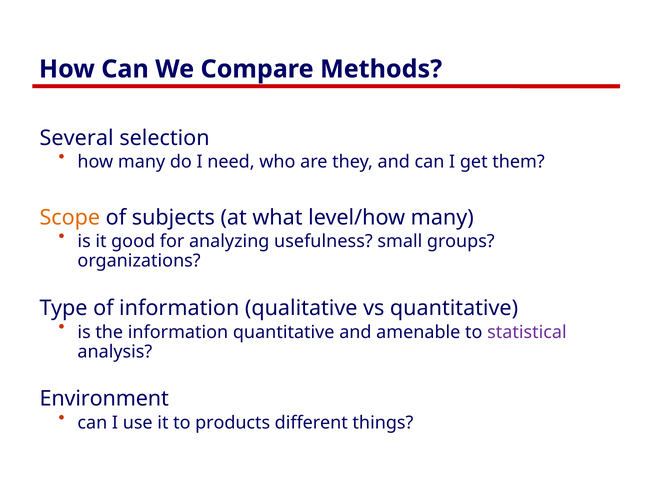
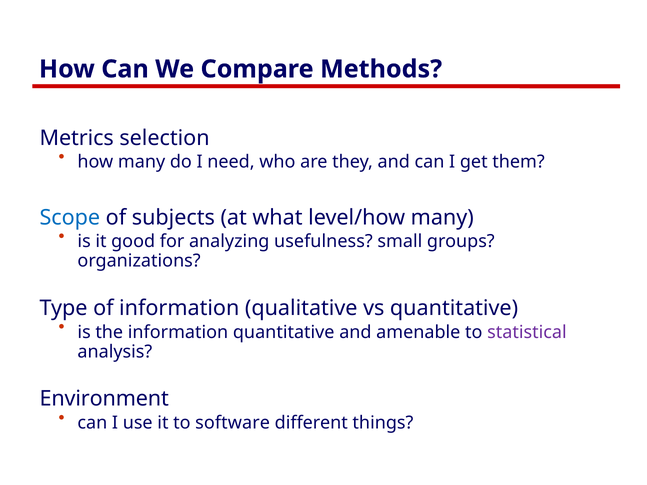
Several: Several -> Metrics
Scope colour: orange -> blue
products: products -> software
